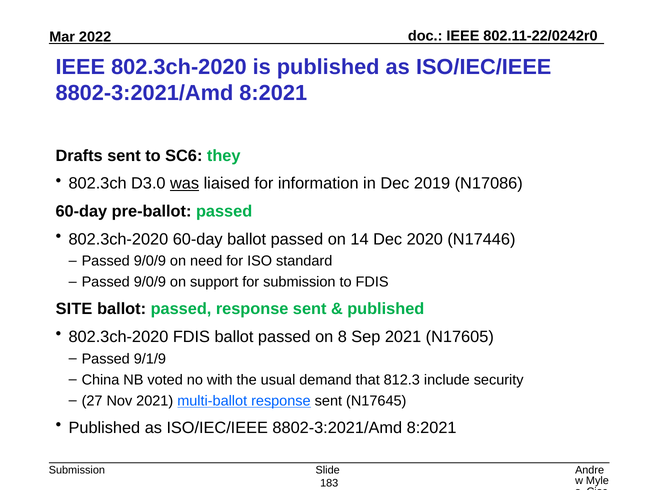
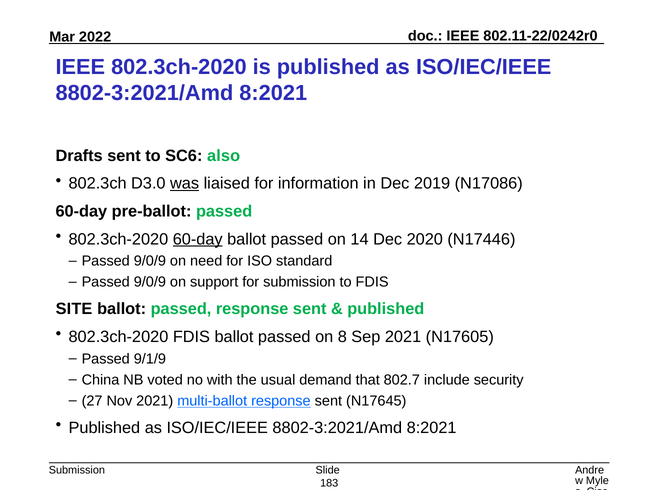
they: they -> also
60-day at (198, 239) underline: none -> present
812.3: 812.3 -> 802.7
